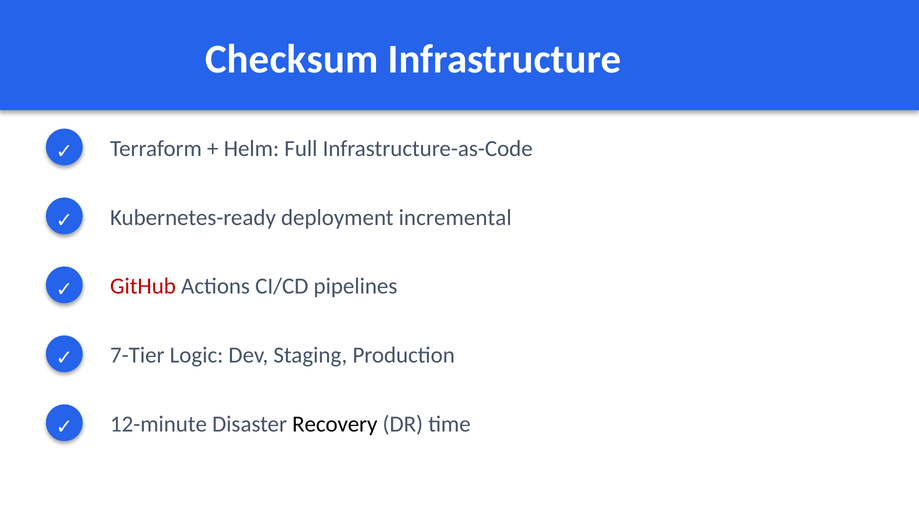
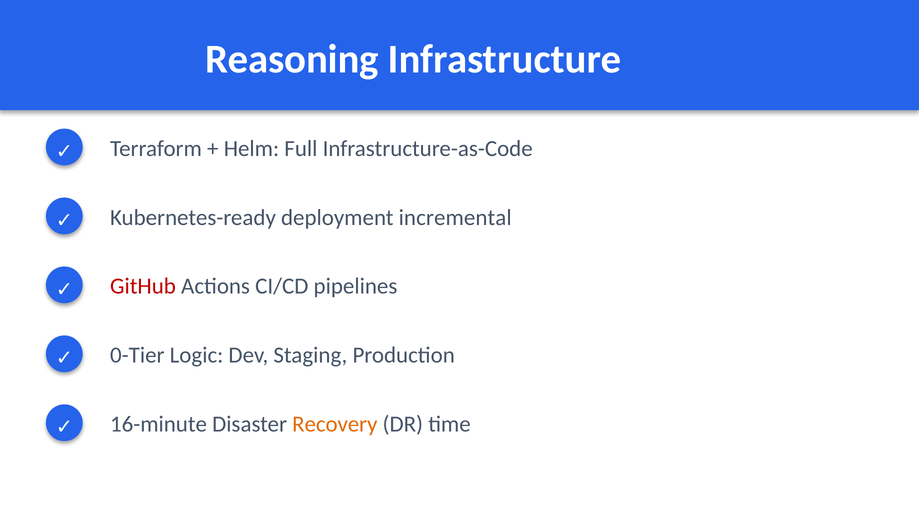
Checksum: Checksum -> Reasoning
7-Tier: 7-Tier -> 0-Tier
12-minute: 12-minute -> 16-minute
Recovery colour: black -> orange
